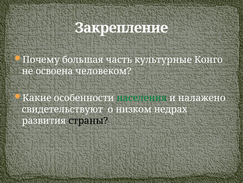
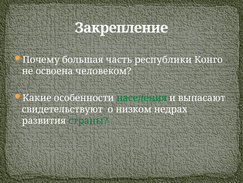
культурные: культурные -> республики
налажено: налажено -> выпасают
страны colour: black -> green
